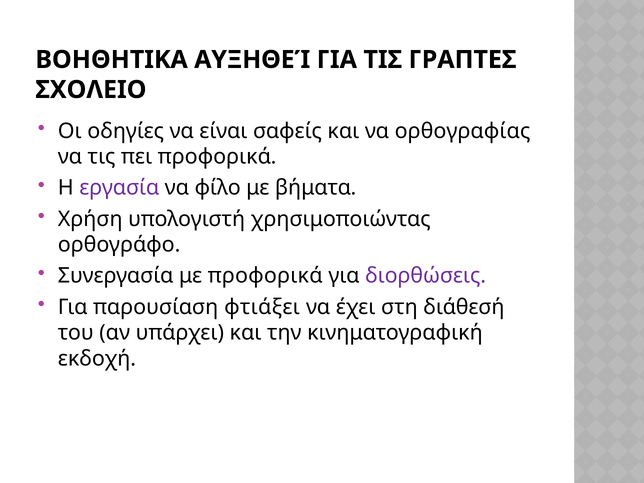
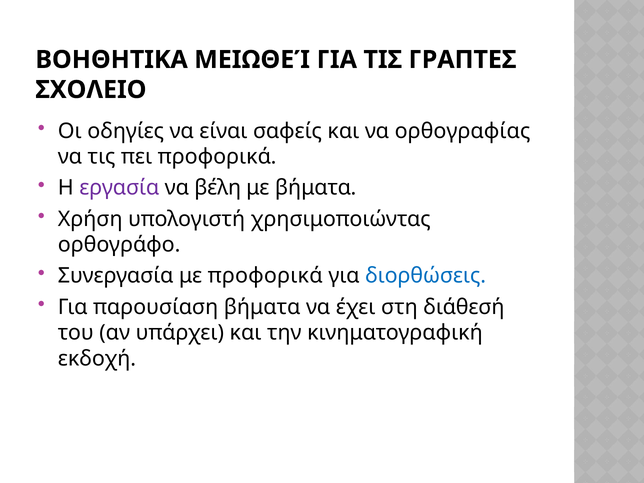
ΑΥΞΗΘΕΊ: ΑΥΞΗΘΕΊ -> ΜΕΙΩΘΕΊ
φίλο: φίλο -> βέλη
διορθώσεις colour: purple -> blue
παρουσίαση φτιάξει: φτιάξει -> βήματα
